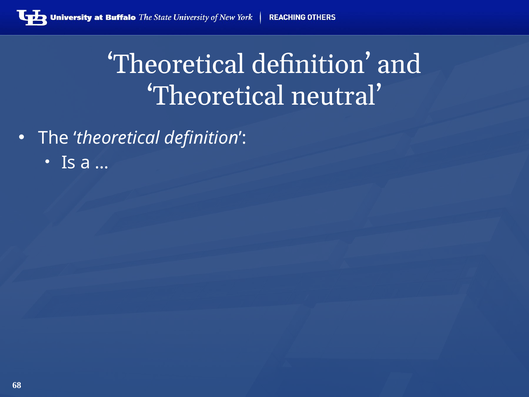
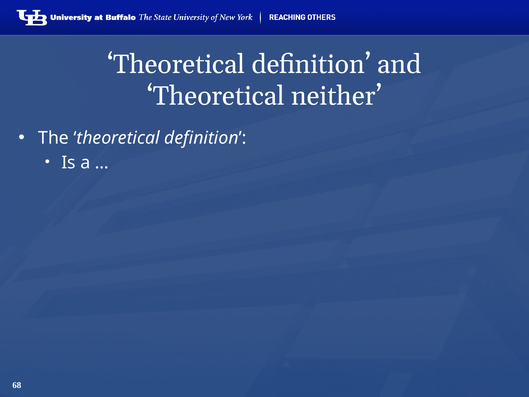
neutral: neutral -> neither
